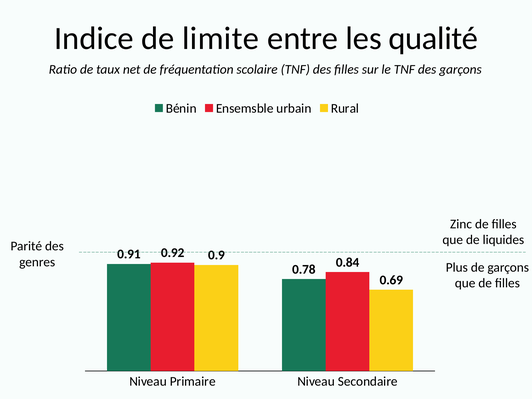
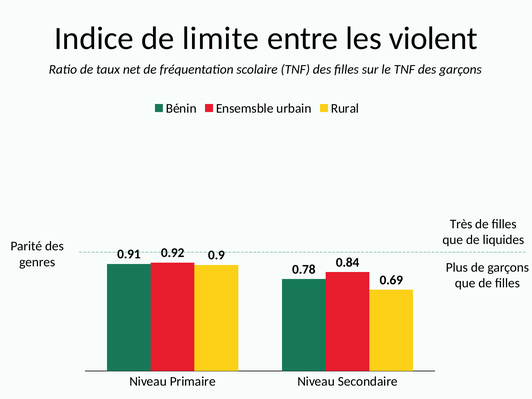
qualité: qualité -> violent
Zinc: Zinc -> Très
